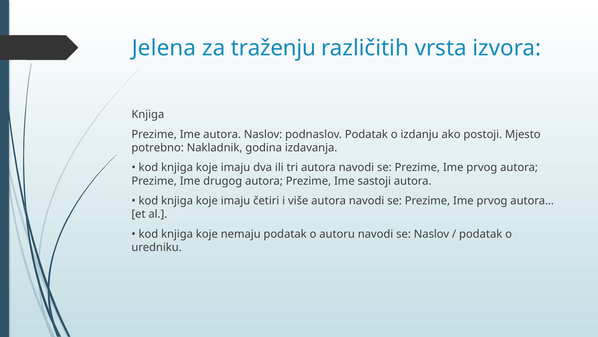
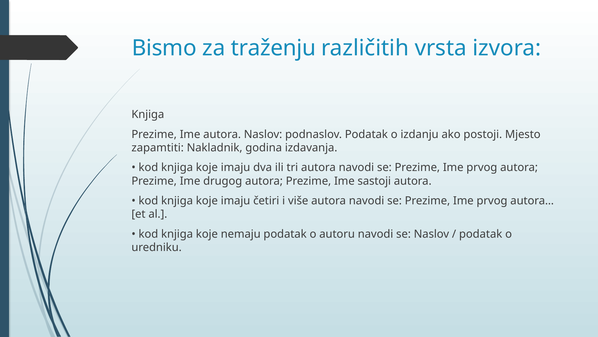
Jelena: Jelena -> Bismo
potrebno: potrebno -> zapamtiti
